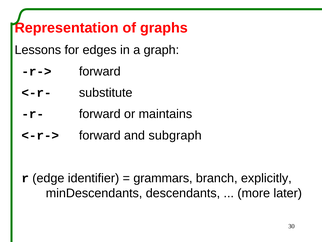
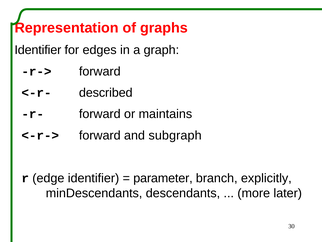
Lessons at (38, 50): Lessons -> Identifier
substitute: substitute -> described
grammars: grammars -> parameter
